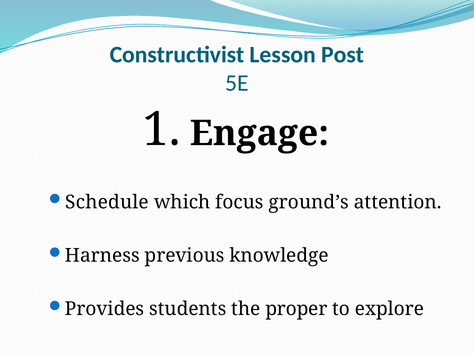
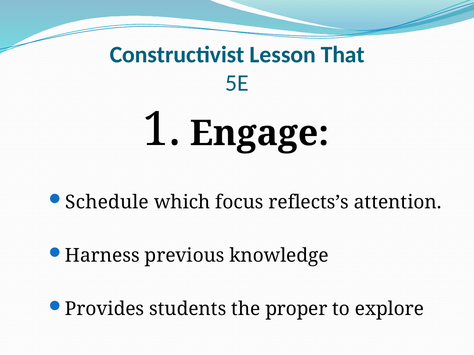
Post: Post -> That
ground’s: ground’s -> reflects’s
